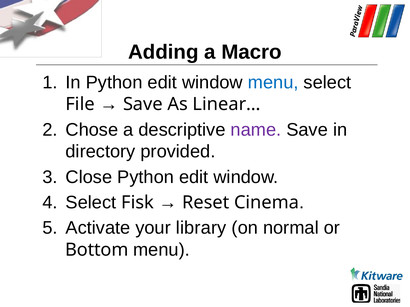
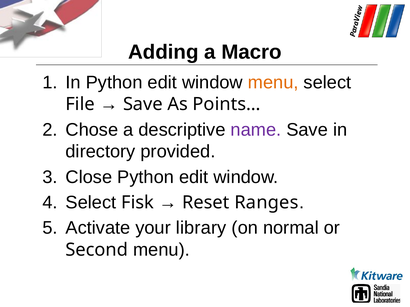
menu at (273, 83) colour: blue -> orange
Linear…: Linear… -> Points…
Cinema: Cinema -> Ranges
Bottom: Bottom -> Second
